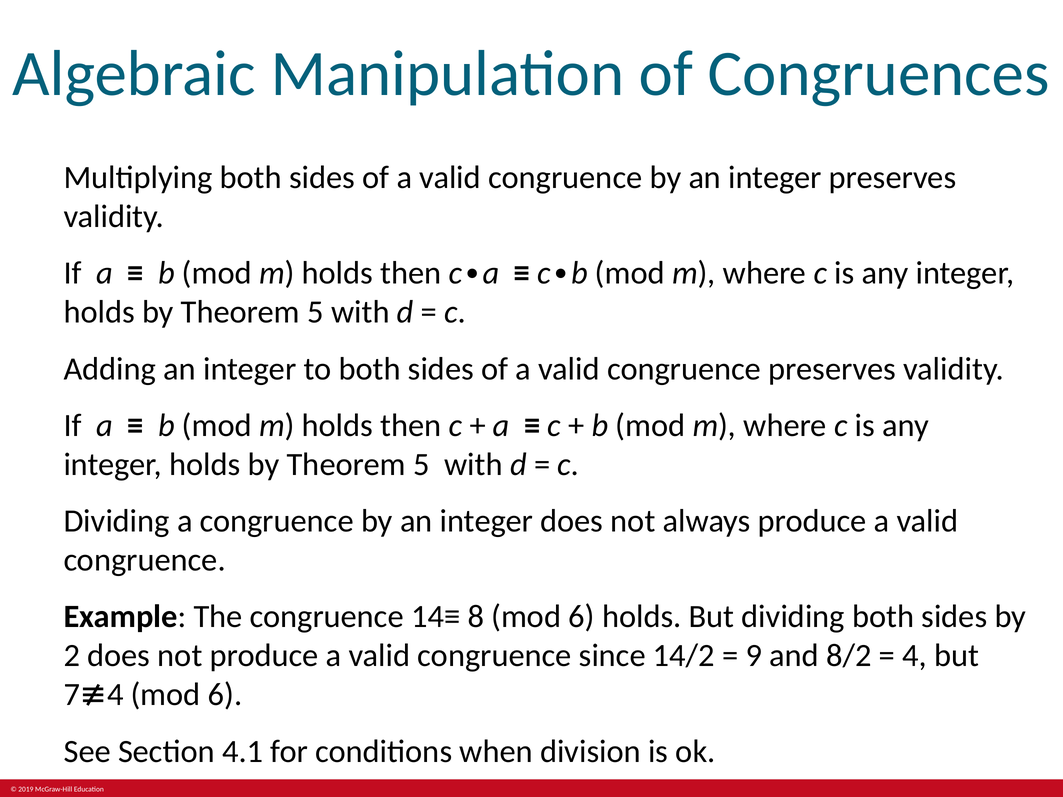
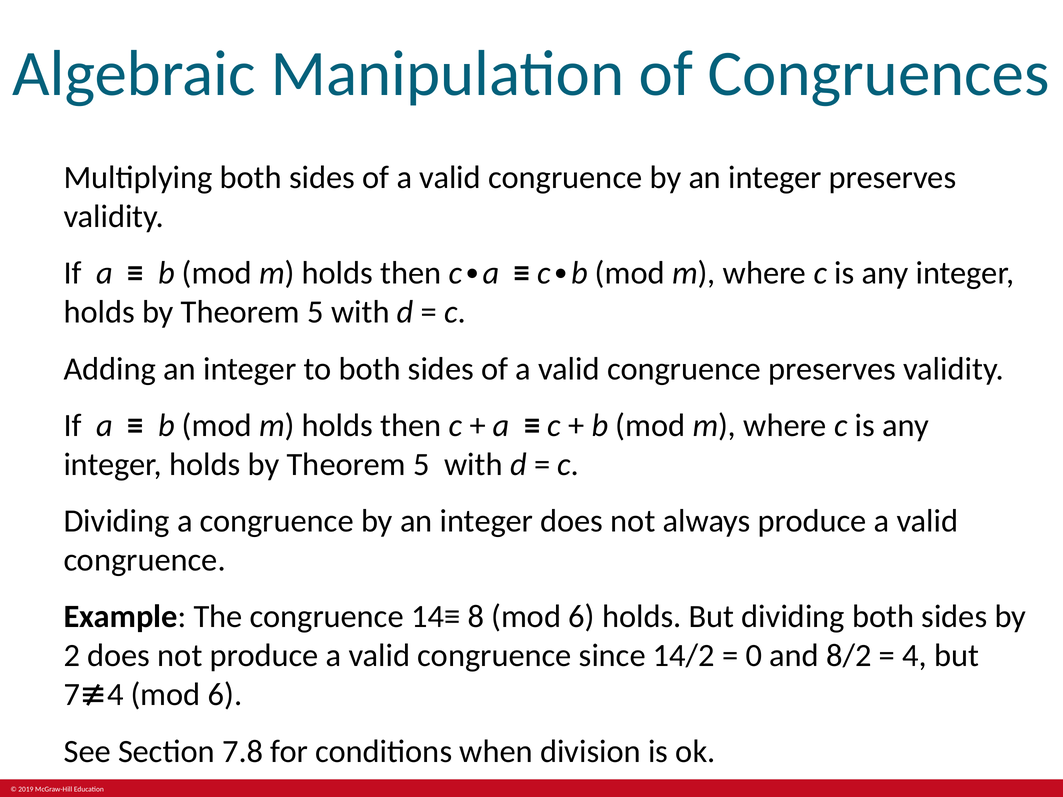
9: 9 -> 0
4.1: 4.1 -> 7.8
